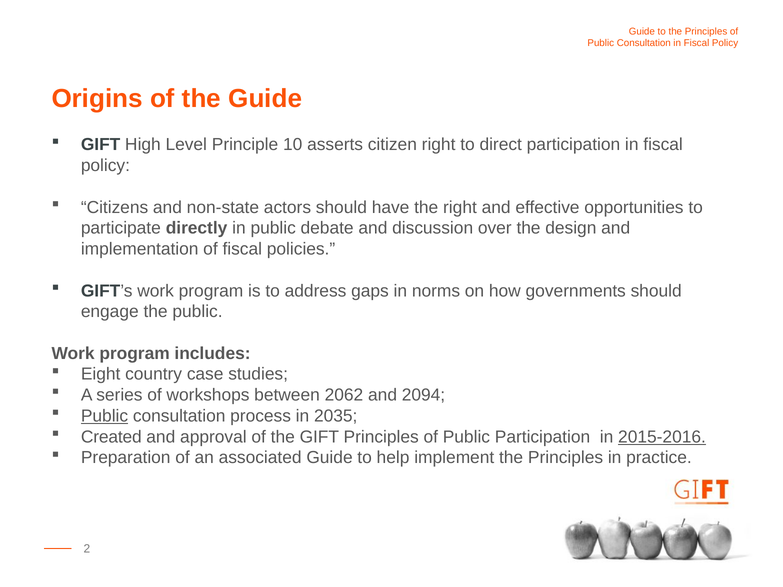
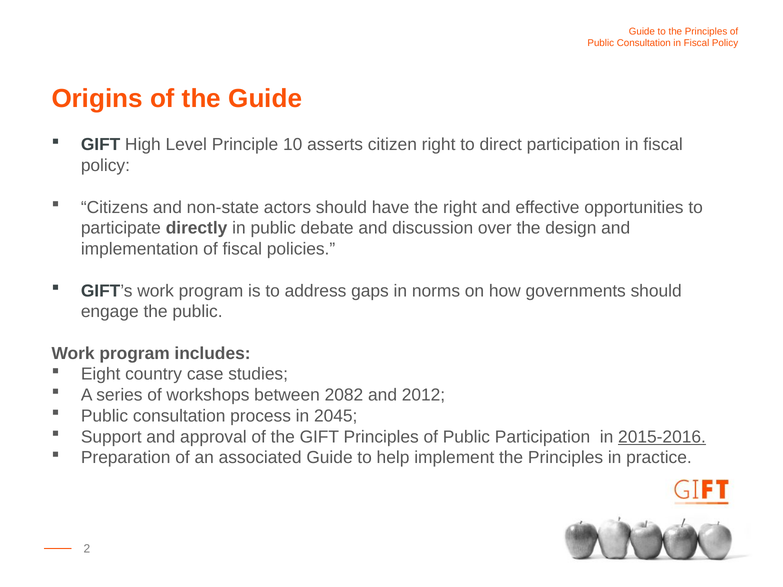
2062: 2062 -> 2082
2094: 2094 -> 2012
Public at (105, 416) underline: present -> none
2035: 2035 -> 2045
Created: Created -> Support
